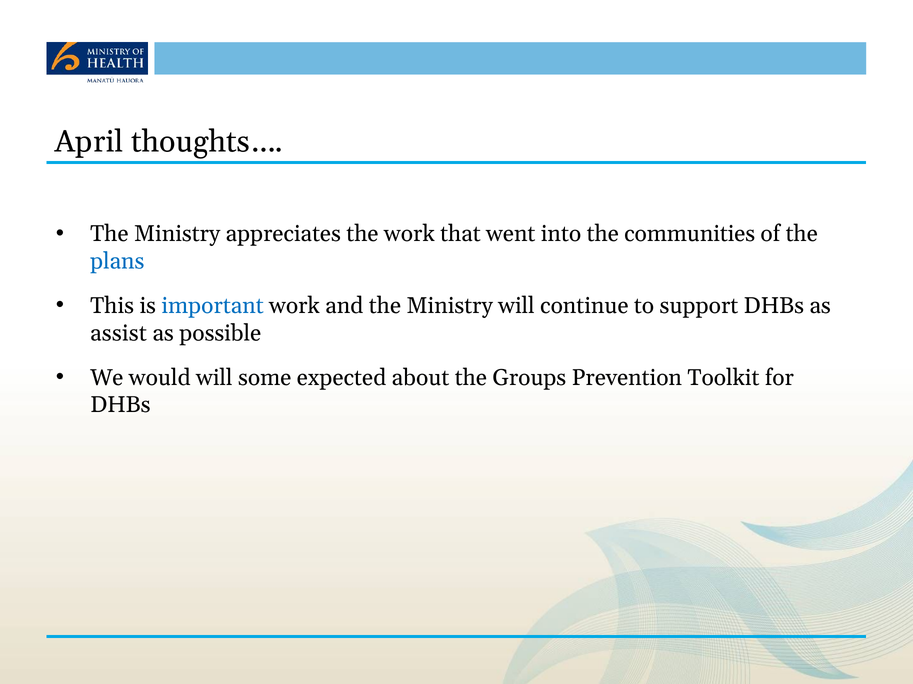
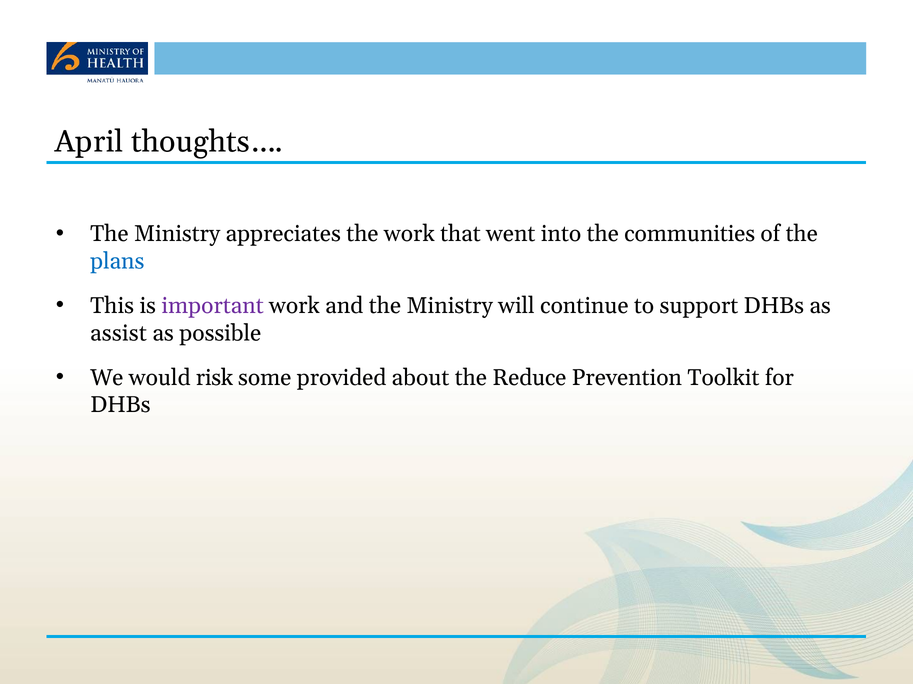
important colour: blue -> purple
would will: will -> risk
expected: expected -> provided
Groups: Groups -> Reduce
